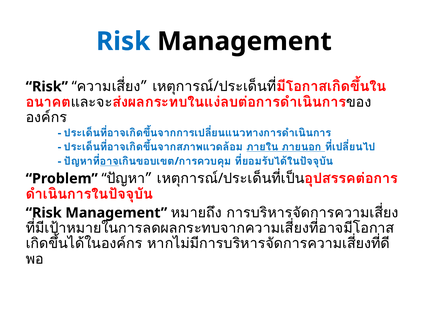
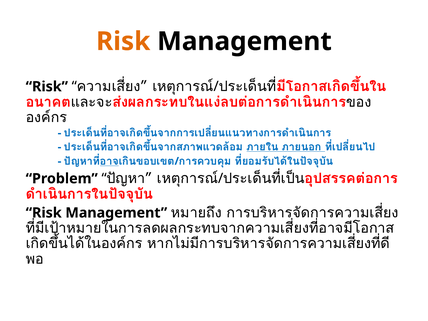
Risk at (123, 41) colour: blue -> orange
